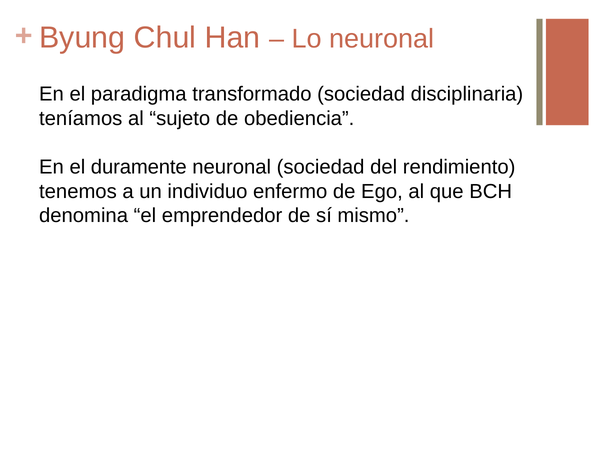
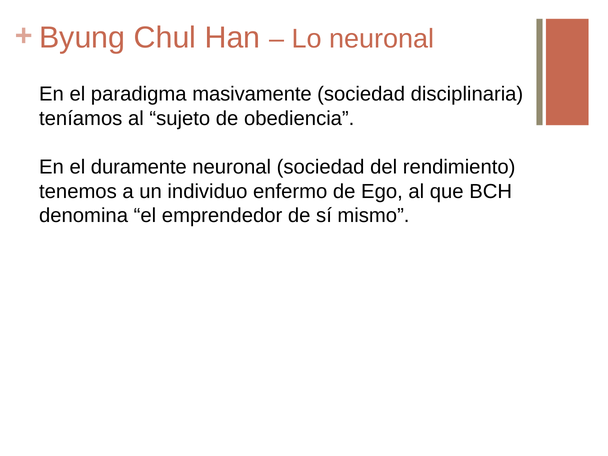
transformado: transformado -> masivamente
